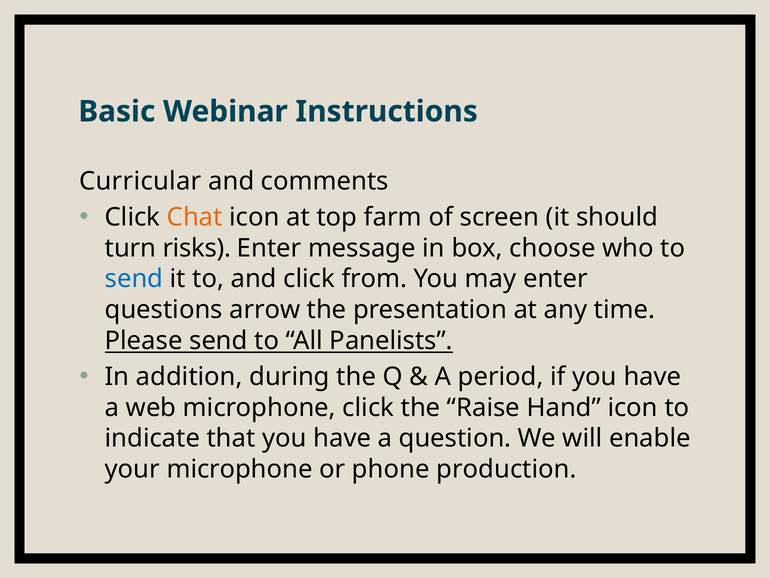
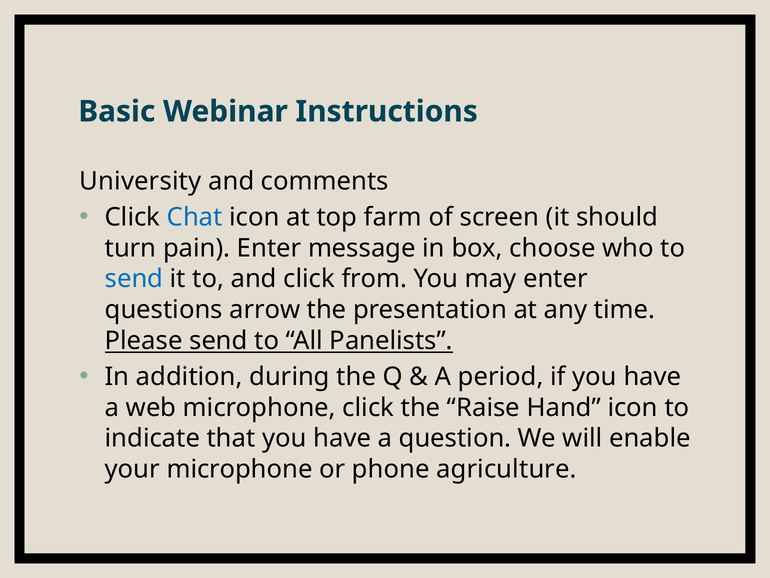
Curricular: Curricular -> University
Chat colour: orange -> blue
risks: risks -> pain
production: production -> agriculture
